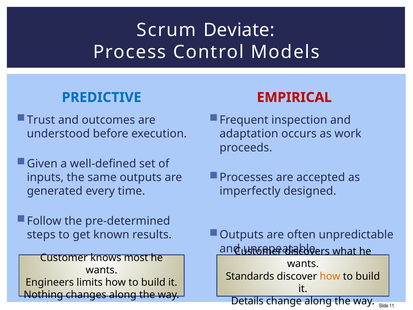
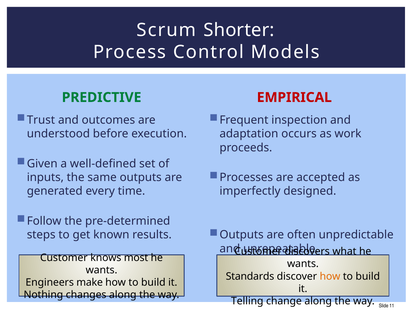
Deviate: Deviate -> Shorter
PREDICTIVE colour: blue -> green
limits: limits -> make
Details: Details -> Telling
